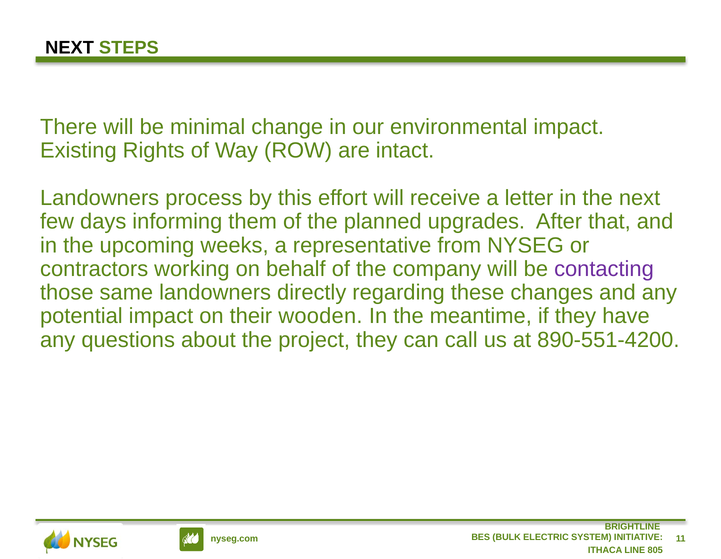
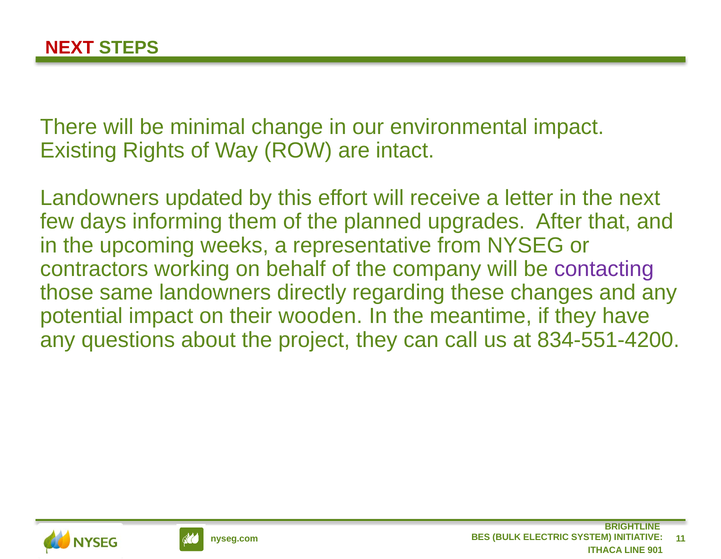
NEXT at (70, 47) colour: black -> red
process: process -> updated
890-551-4200: 890-551-4200 -> 834-551-4200
805: 805 -> 901
